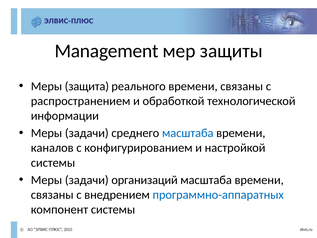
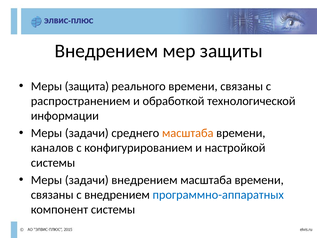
Management at (107, 51): Management -> Внедрением
масштаба at (188, 133) colour: blue -> orange
задачи организаций: организаций -> внедрением
